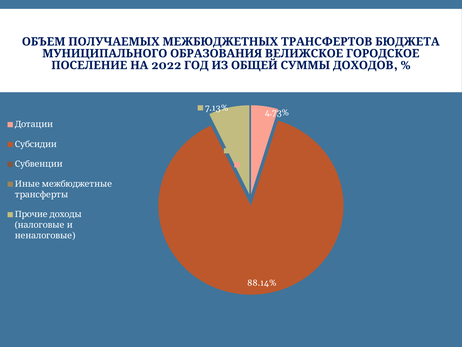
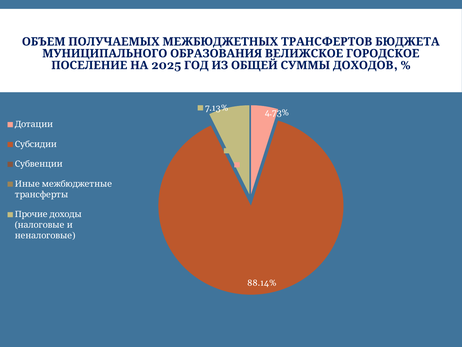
2022: 2022 -> 2025
